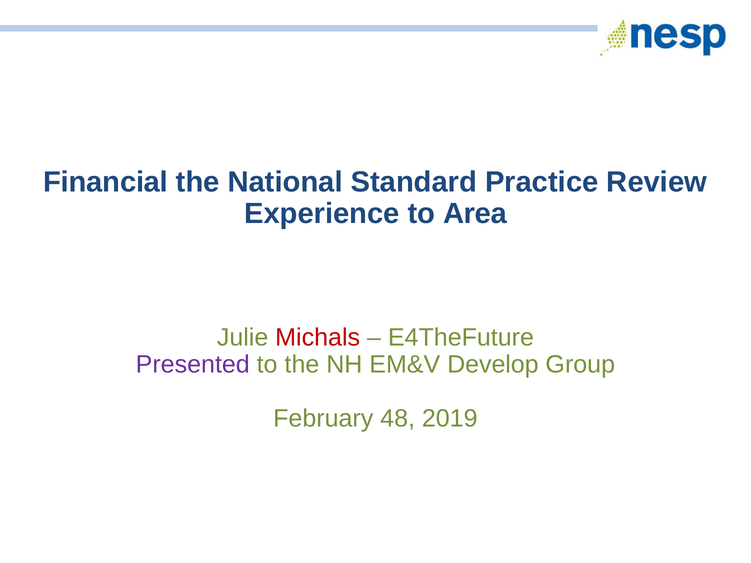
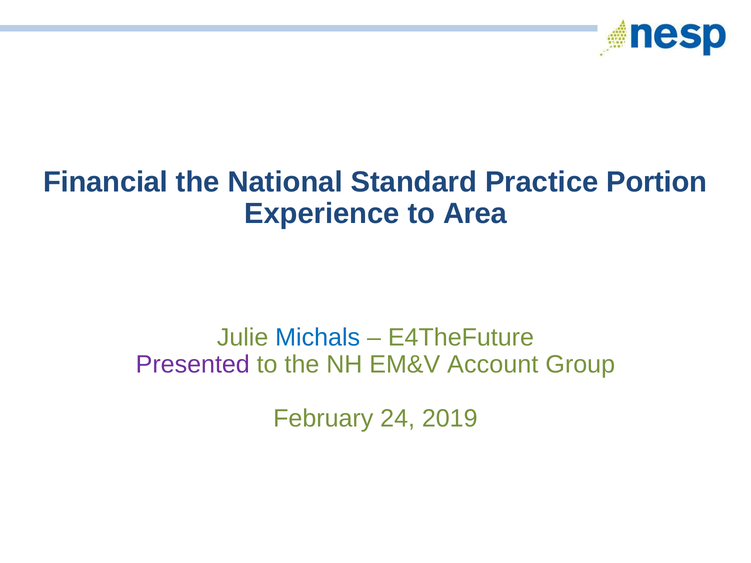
Review: Review -> Portion
Michals colour: red -> blue
Develop: Develop -> Account
48: 48 -> 24
